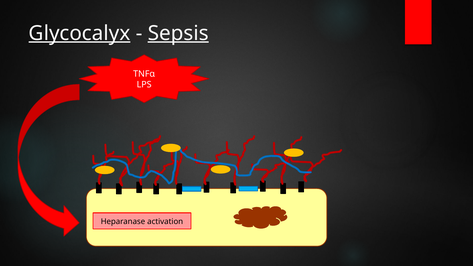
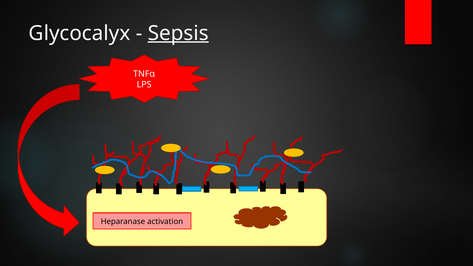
Glycocalyx underline: present -> none
